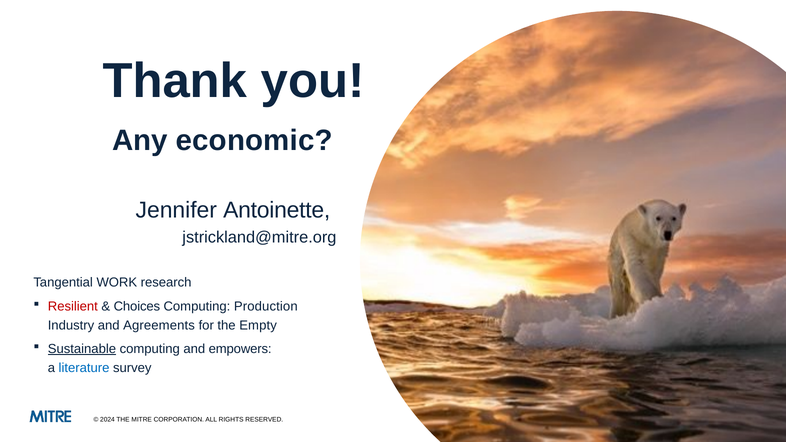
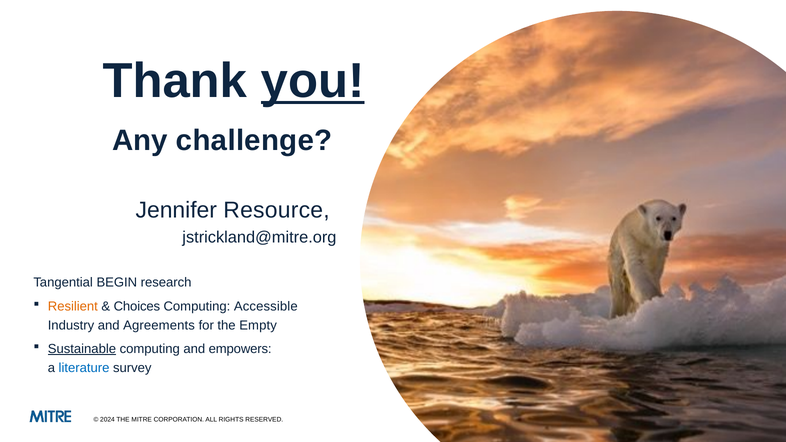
you underline: none -> present
economic: economic -> challenge
Antoinette: Antoinette -> Resource
WORK: WORK -> BEGIN
Resilient colour: red -> orange
Production: Production -> Accessible
